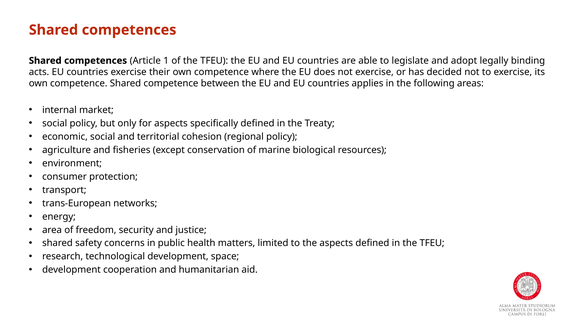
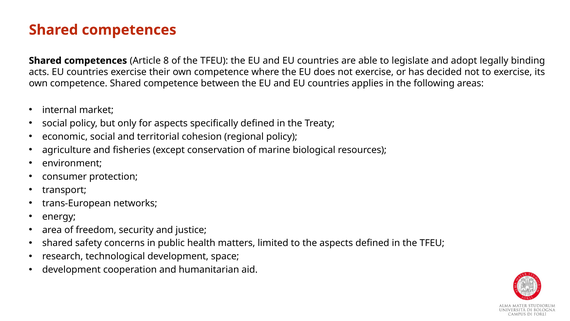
1: 1 -> 8
